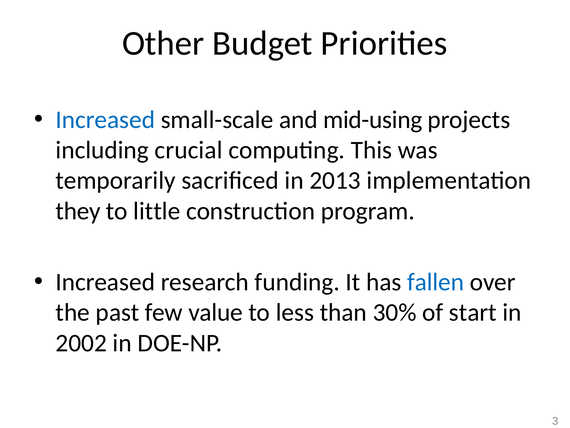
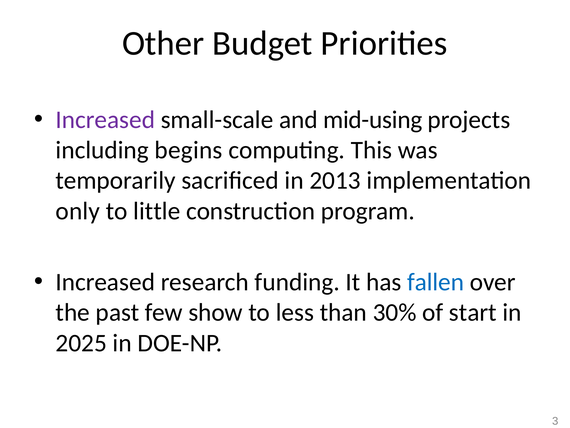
Increased at (105, 120) colour: blue -> purple
crucial: crucial -> begins
they: they -> only
value: value -> show
2002: 2002 -> 2025
